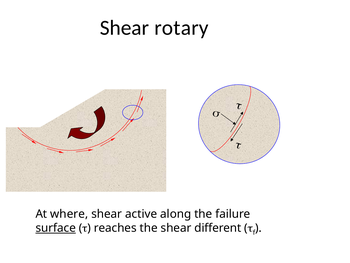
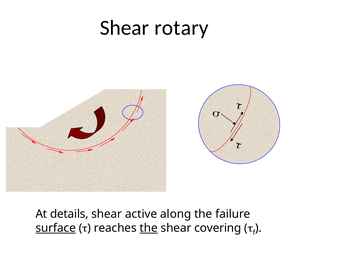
where: where -> details
the at (149, 228) underline: none -> present
different: different -> covering
